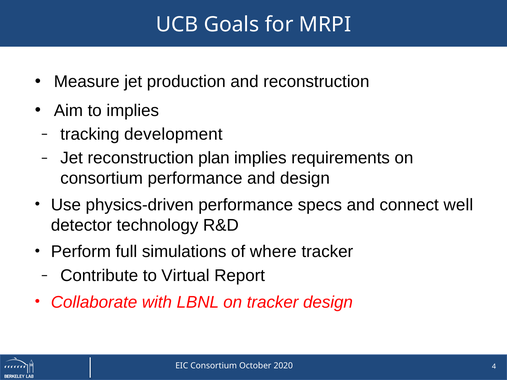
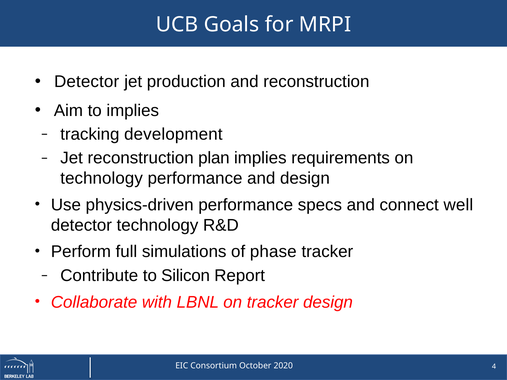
Measure at (87, 82): Measure -> Detector
consortium at (102, 178): consortium -> technology
where: where -> phase
Virtual: Virtual -> Silicon
